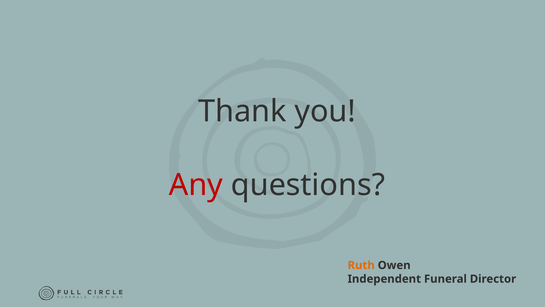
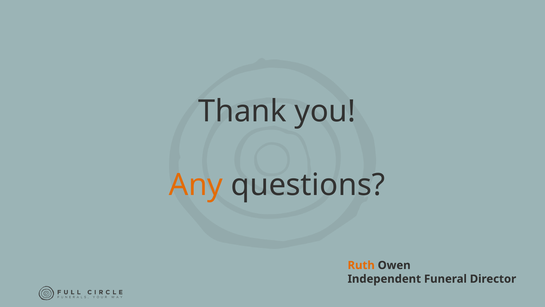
Any colour: red -> orange
